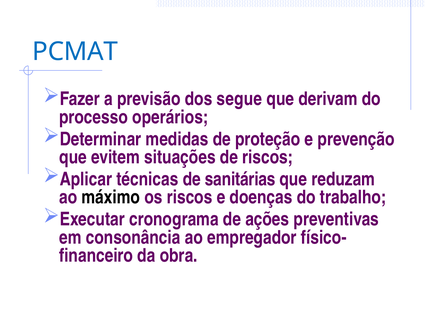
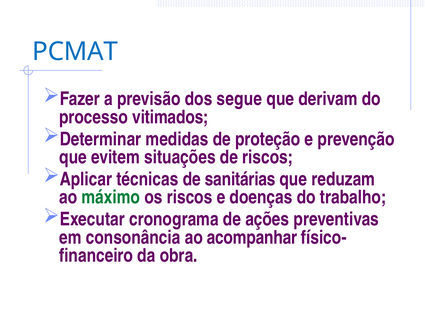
operários: operários -> vitimados
máximo colour: black -> green
empregador: empregador -> acompanhar
